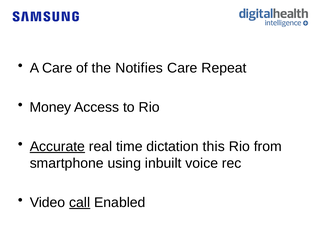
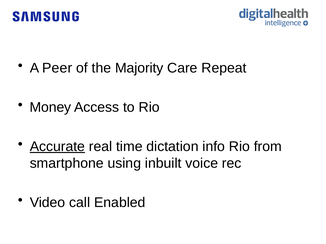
A Care: Care -> Peer
Notifies: Notifies -> Majority
this: this -> info
call underline: present -> none
